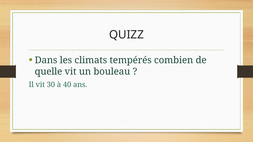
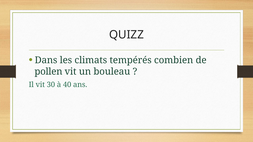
quelle: quelle -> pollen
